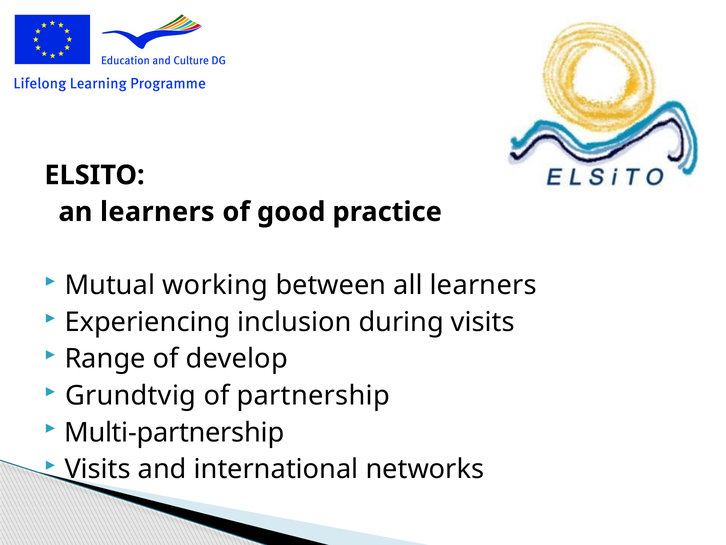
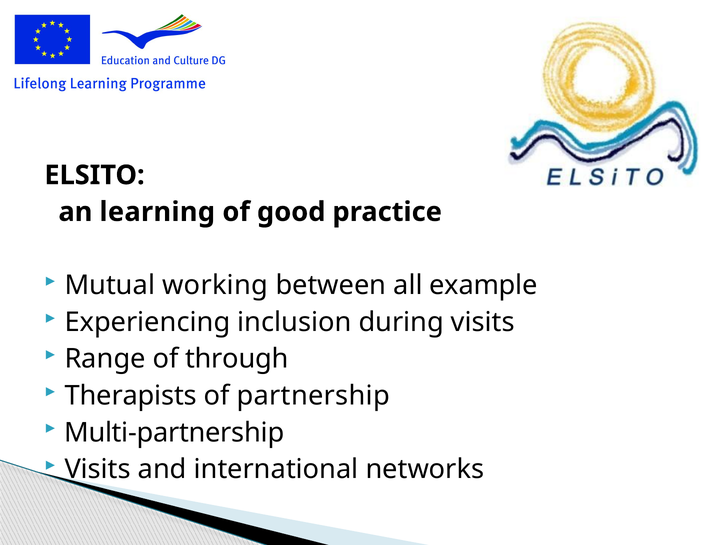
an learners: learners -> learning
all learners: learners -> example
develop: develop -> through
Grundtvig: Grundtvig -> Therapists
